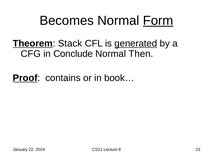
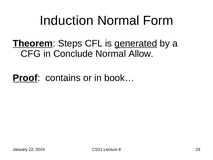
Becomes: Becomes -> Induction
Form underline: present -> none
Stack: Stack -> Steps
Then: Then -> Allow
